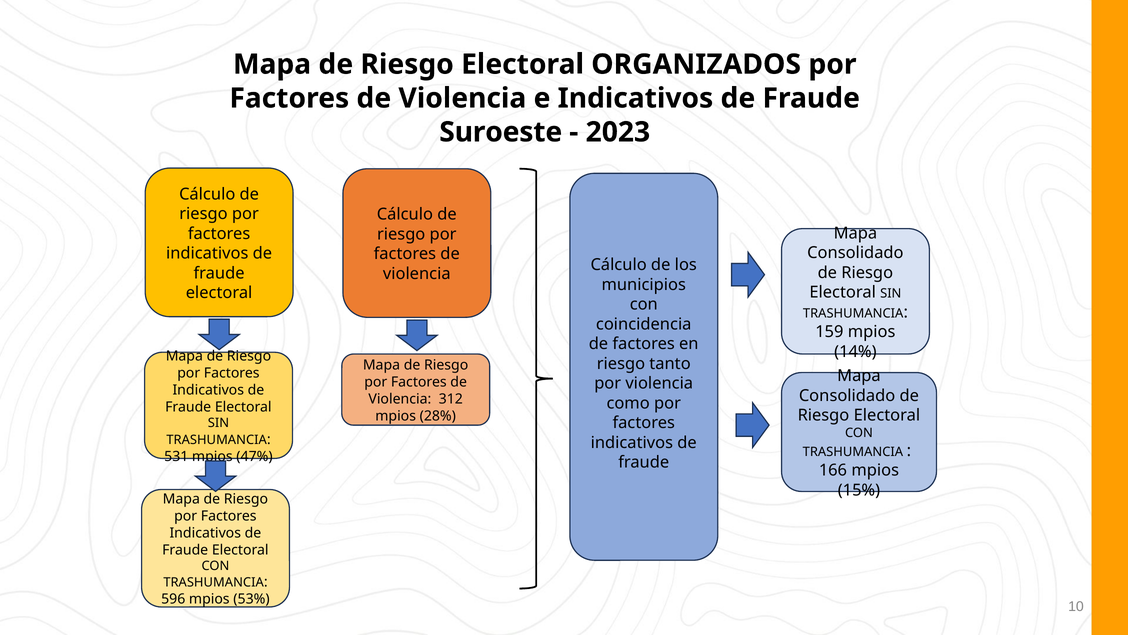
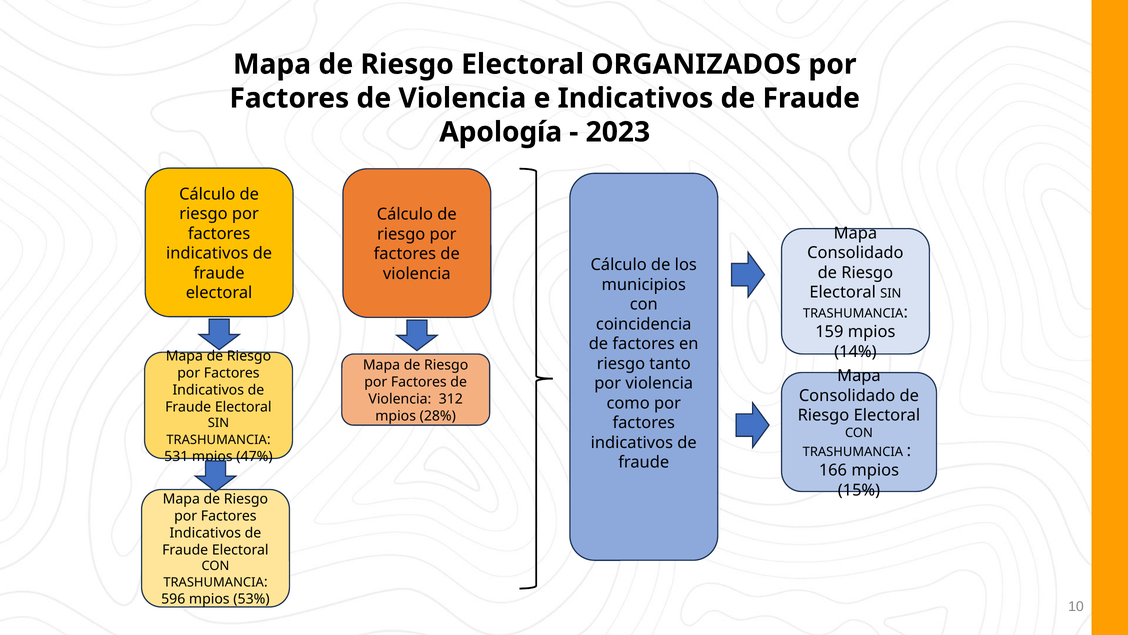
Suroeste: Suroeste -> Apología
